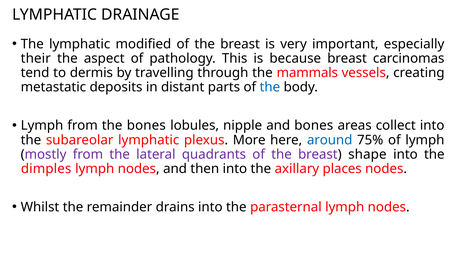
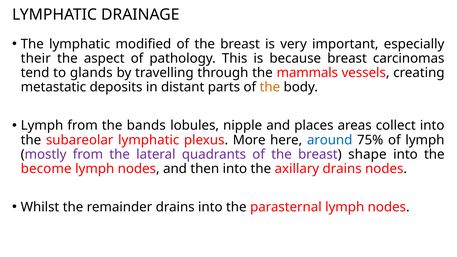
dermis: dermis -> glands
the at (270, 87) colour: blue -> orange
the bones: bones -> bands
and bones: bones -> places
dimples: dimples -> become
axillary places: places -> drains
